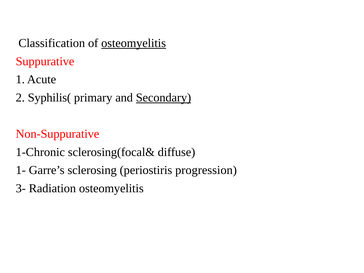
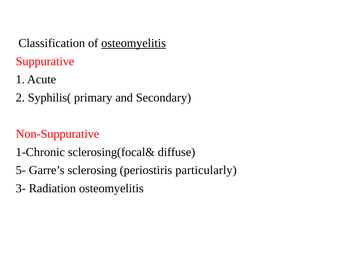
Secondary underline: present -> none
1-: 1- -> 5-
progression: progression -> particularly
